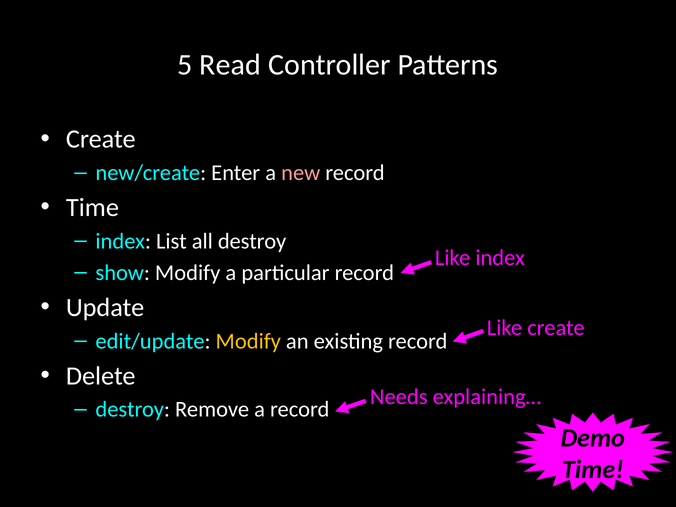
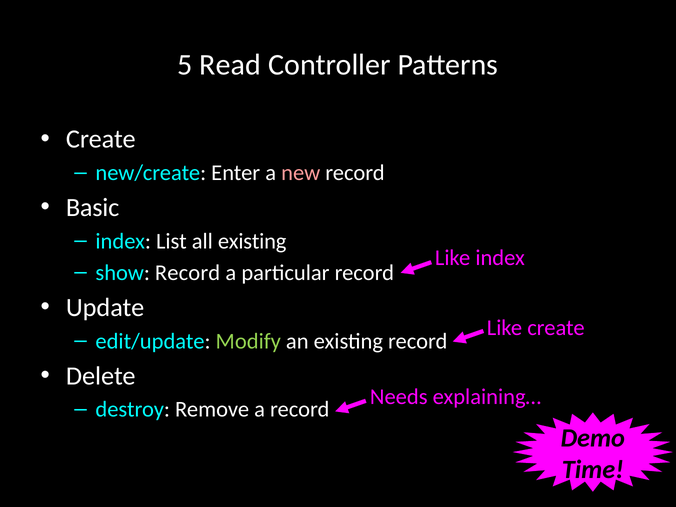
Time at (92, 208): Time -> Basic
all destroy: destroy -> existing
show Modify: Modify -> Record
Modify at (248, 341) colour: yellow -> light green
